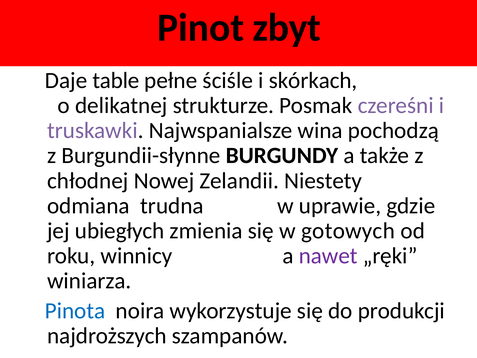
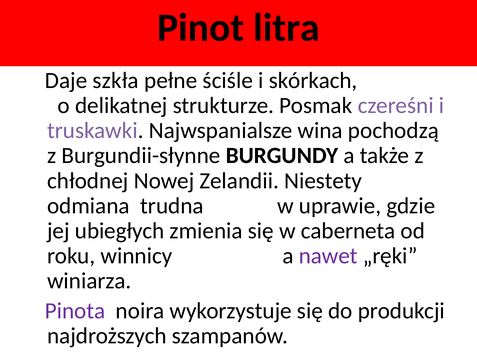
zbyt: zbyt -> litra
table: table -> szkła
gotowych: gotowych -> caberneta
Pinota colour: blue -> purple
